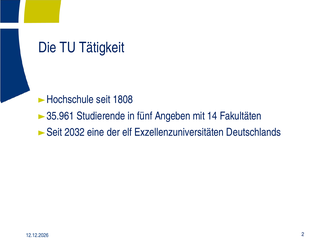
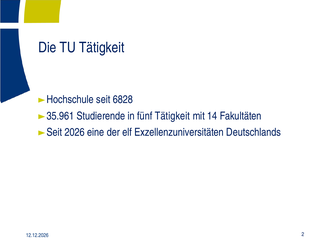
1808: 1808 -> 6828
fünf Angeben: Angeben -> Tätigkeit
2032: 2032 -> 2026
